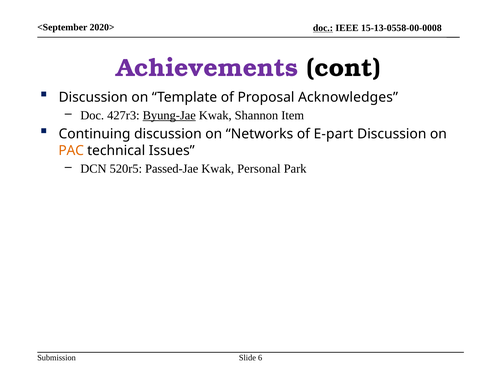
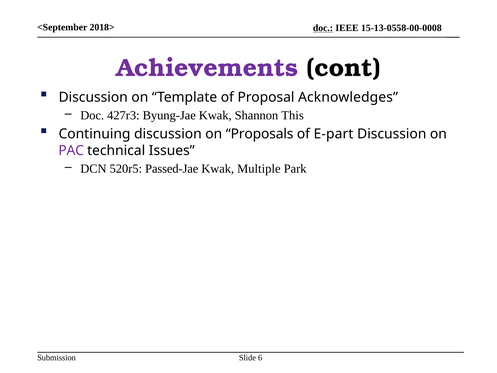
2020>: 2020> -> 2018>
Byung-Jae underline: present -> none
Item: Item -> This
Networks: Networks -> Proposals
PAC colour: orange -> purple
Personal: Personal -> Multiple
